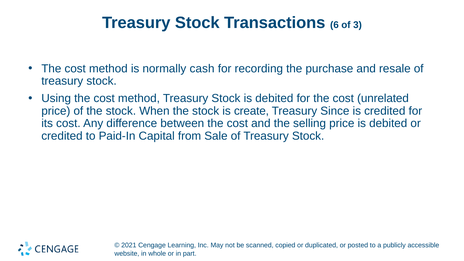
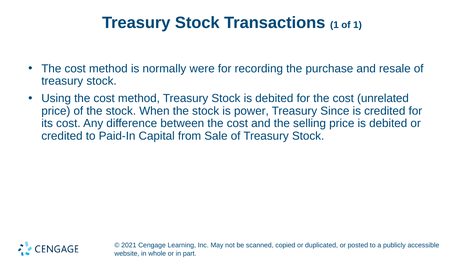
Transactions 6: 6 -> 1
of 3: 3 -> 1
cash: cash -> were
create: create -> power
